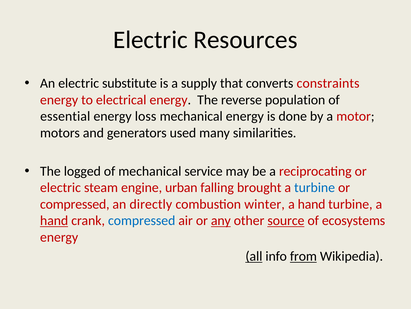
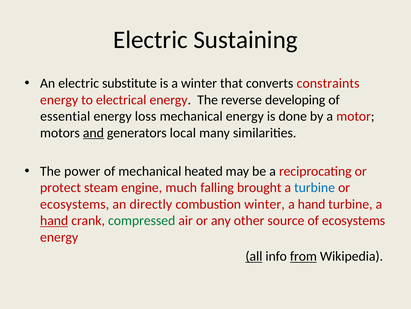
Resources: Resources -> Sustaining
a supply: supply -> winter
population: population -> developing
and underline: none -> present
used: used -> local
logged: logged -> power
service: service -> heated
electric at (60, 187): electric -> protect
urban: urban -> much
compressed at (75, 204): compressed -> ecosystems
compressed at (142, 220) colour: blue -> green
any underline: present -> none
source underline: present -> none
